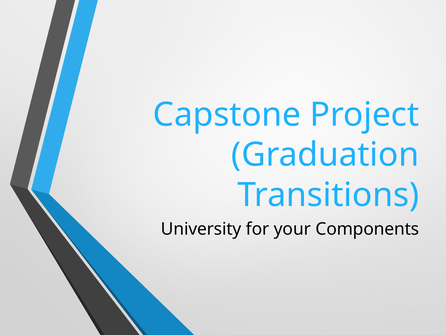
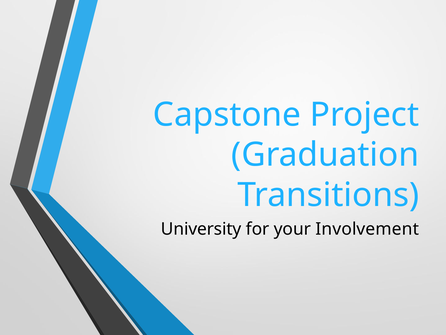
Components: Components -> Involvement
